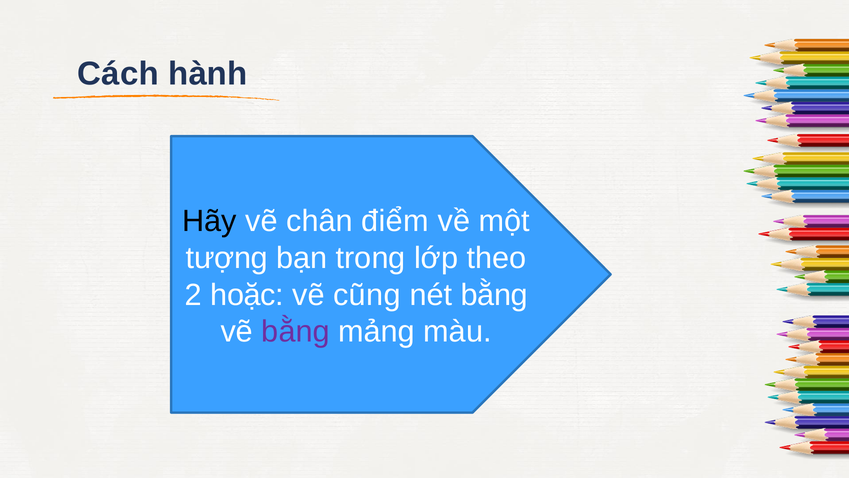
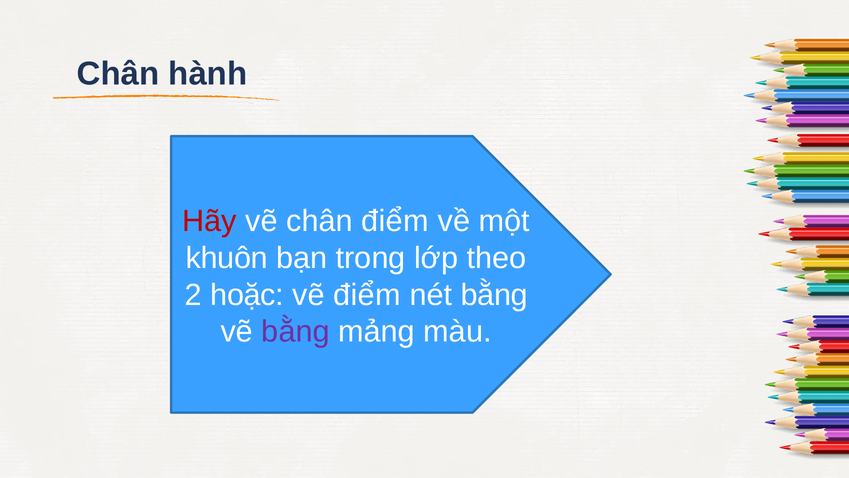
Cách at (118, 74): Cách -> Chân
Hãy colour: black -> red
tượng: tượng -> khuôn
vẽ cũng: cũng -> điểm
